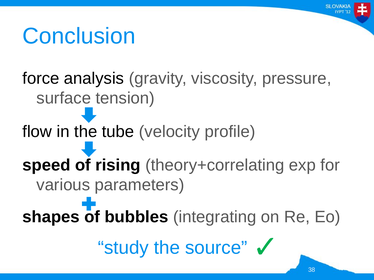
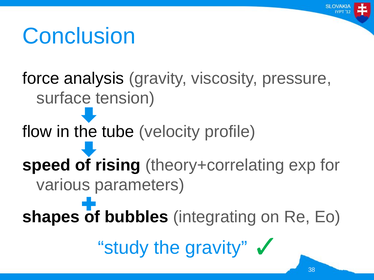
the source: source -> gravity
